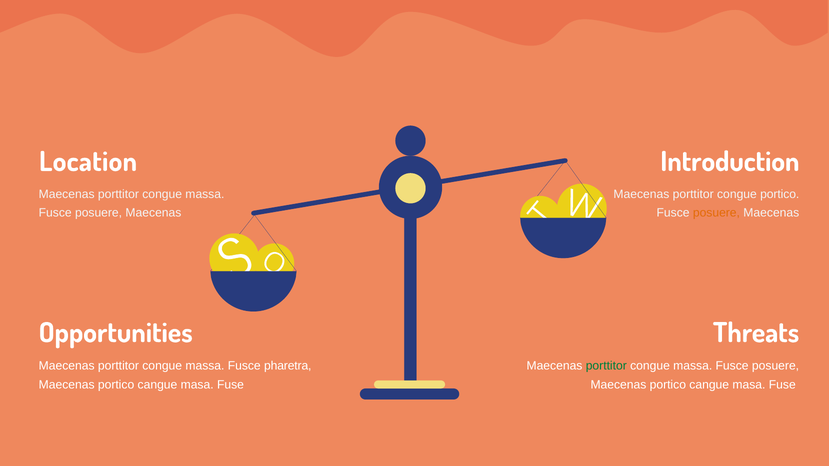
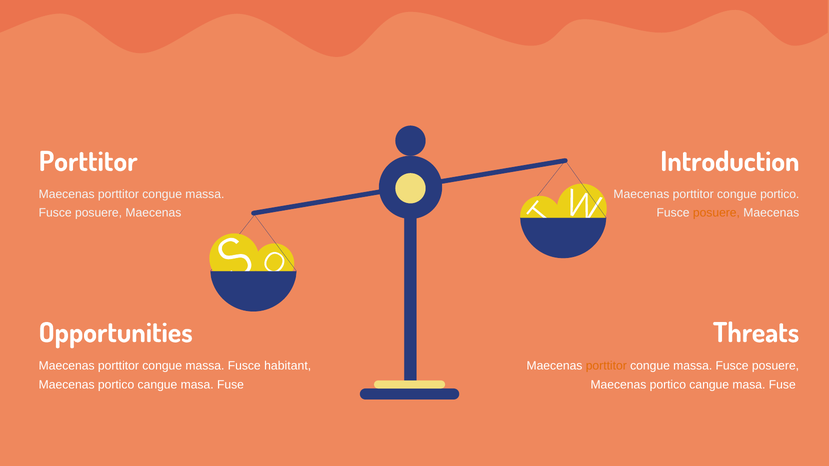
Location at (88, 162): Location -> Porttitor
pharetra: pharetra -> habitant
porttitor at (606, 366) colour: green -> orange
